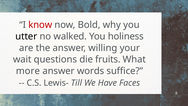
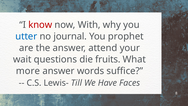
Bold: Bold -> With
utter colour: black -> blue
walked: walked -> journal
holiness: holiness -> prophet
willing: willing -> attend
